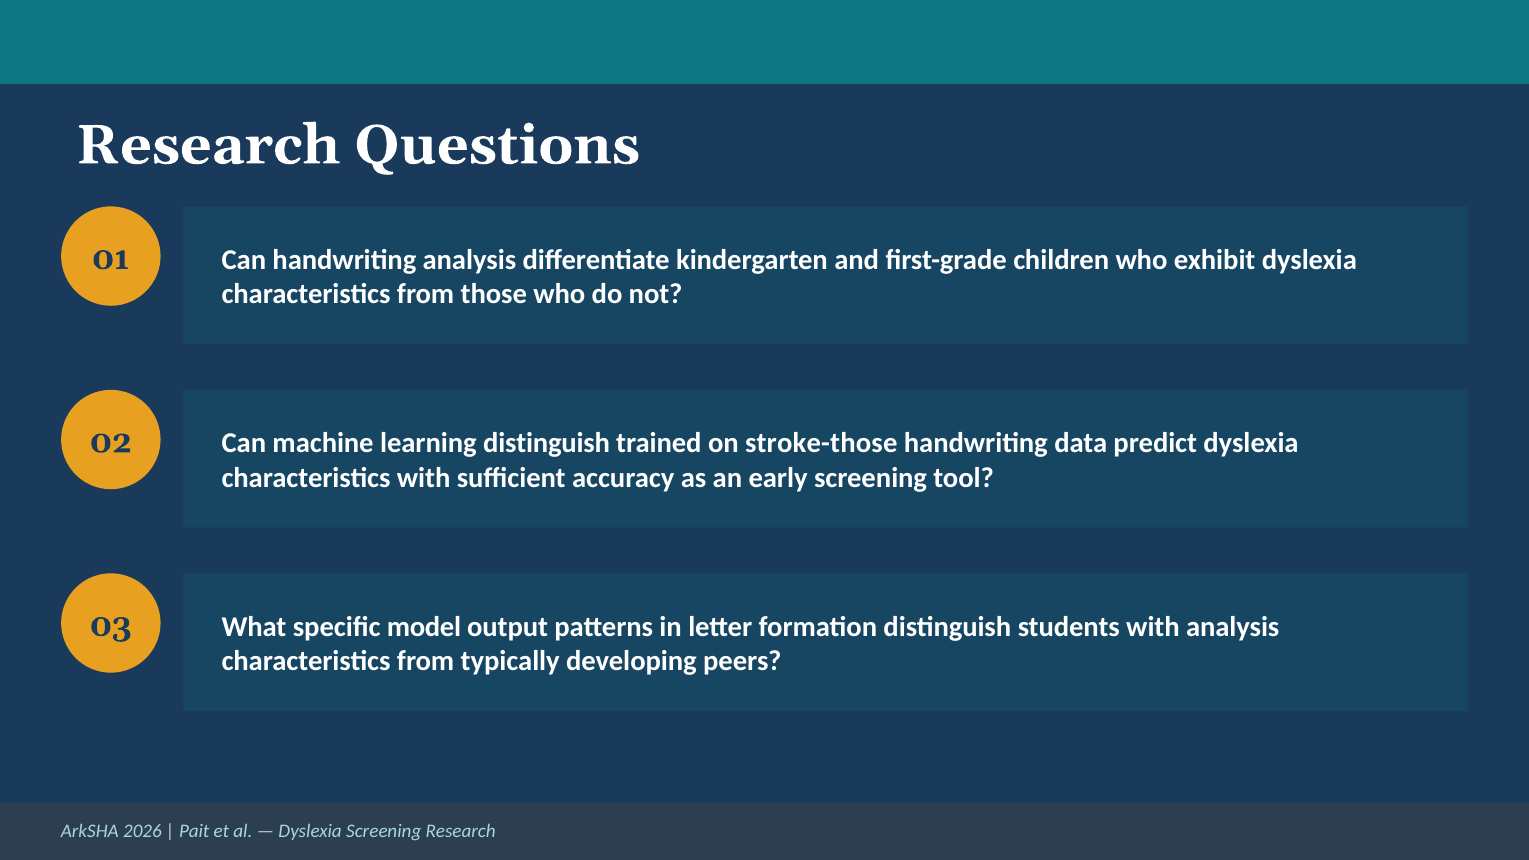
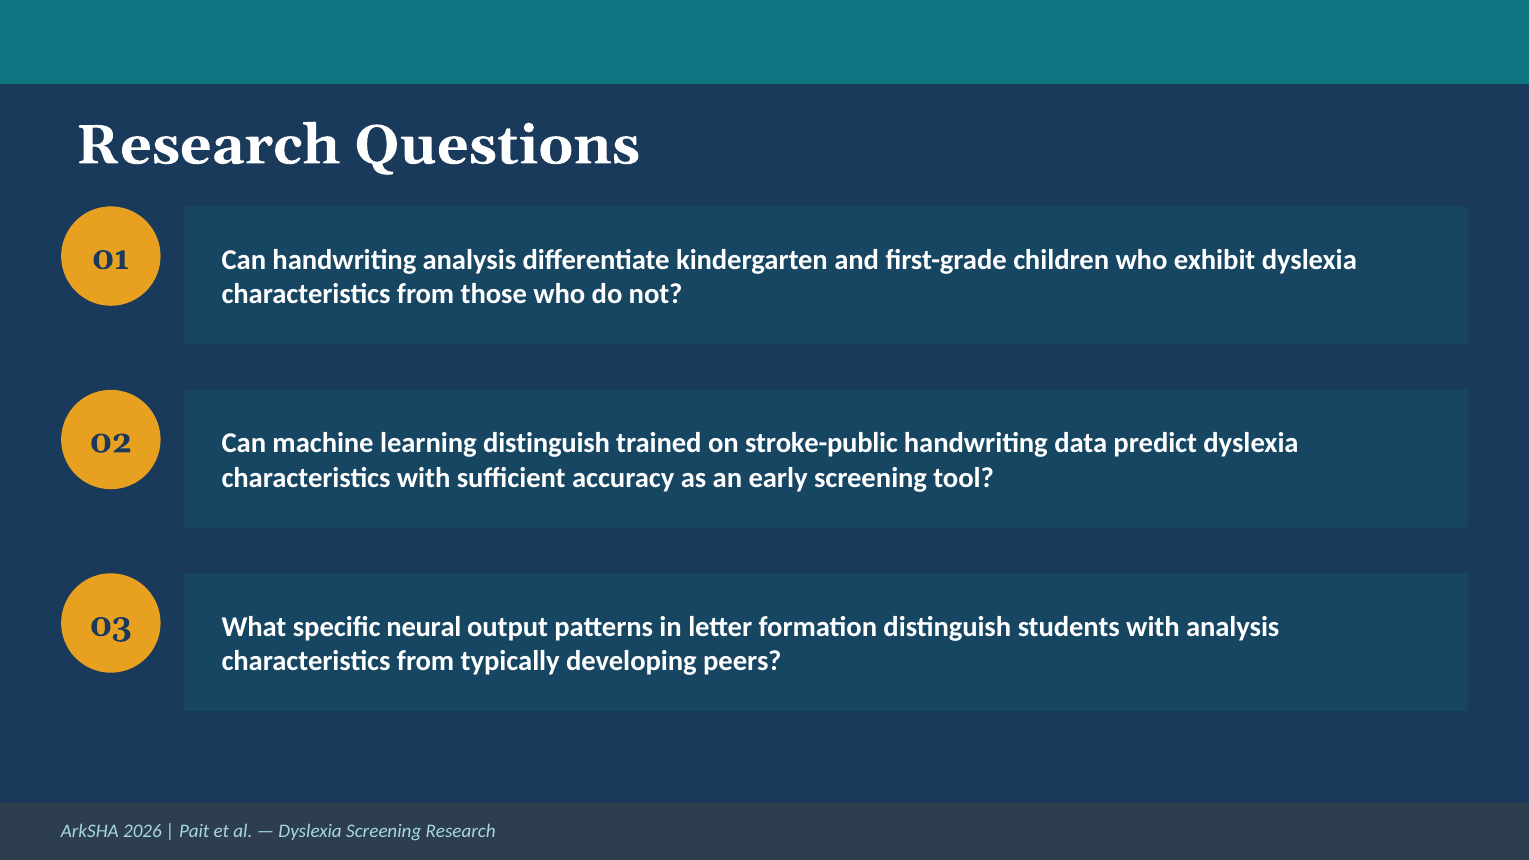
stroke-those: stroke-those -> stroke-public
model: model -> neural
